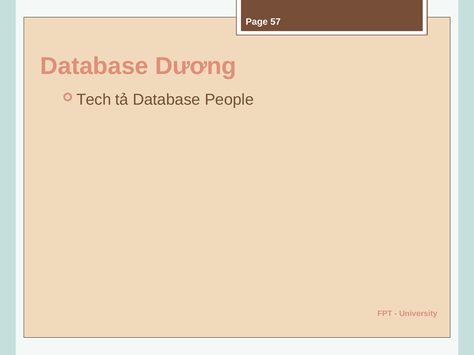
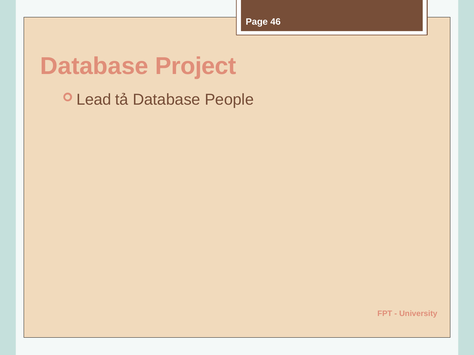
57: 57 -> 46
Dương: Dương -> Project
Tech: Tech -> Lead
